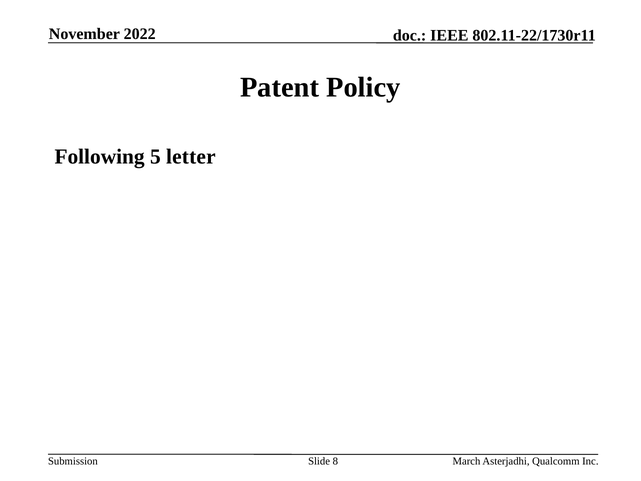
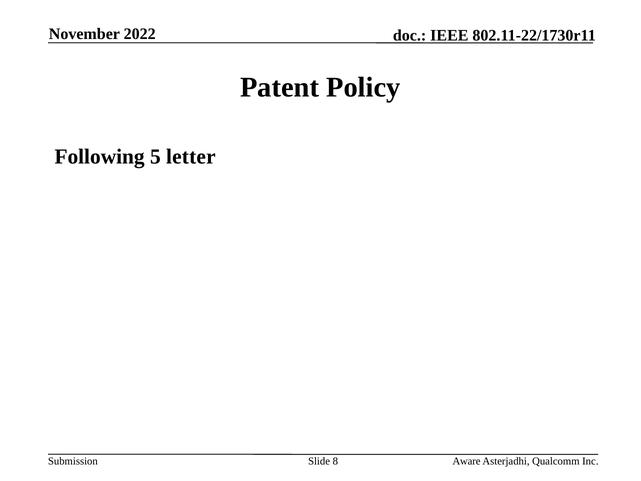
March: March -> Aware
